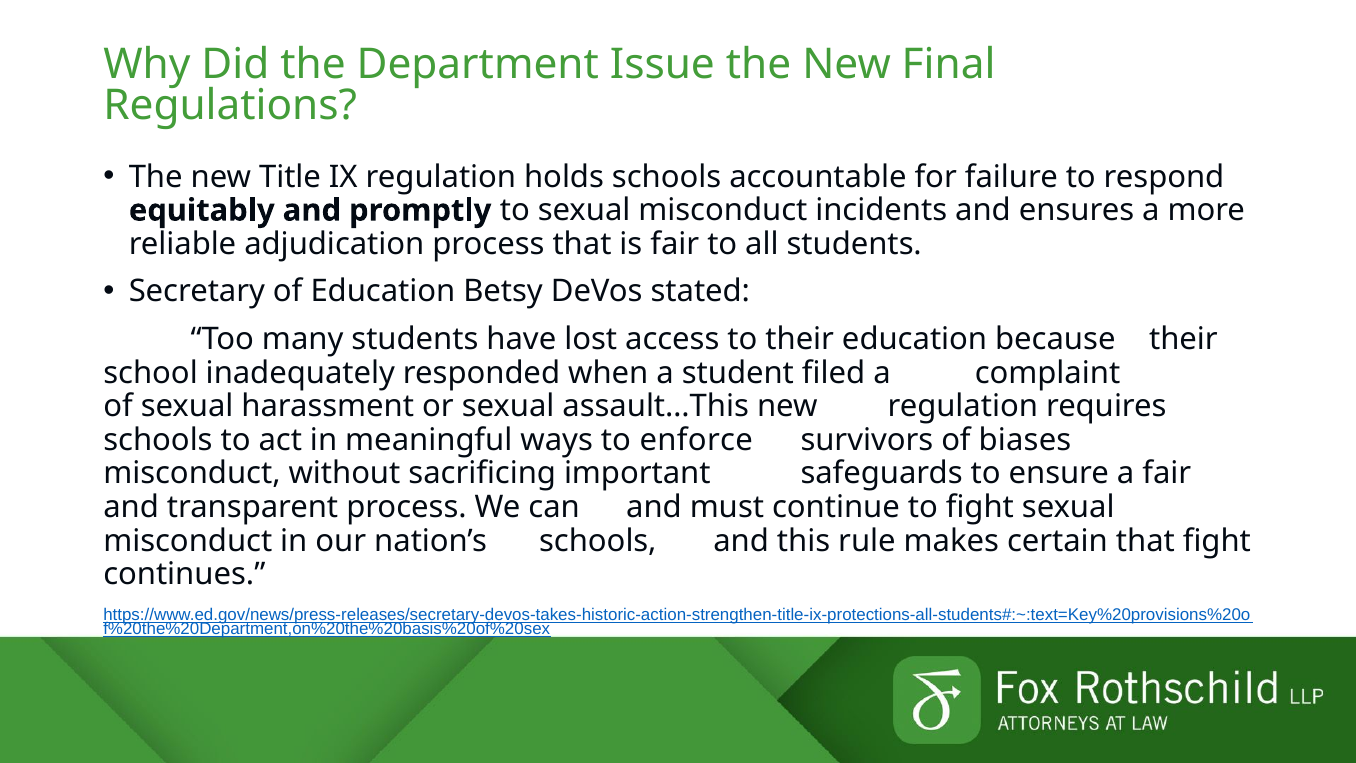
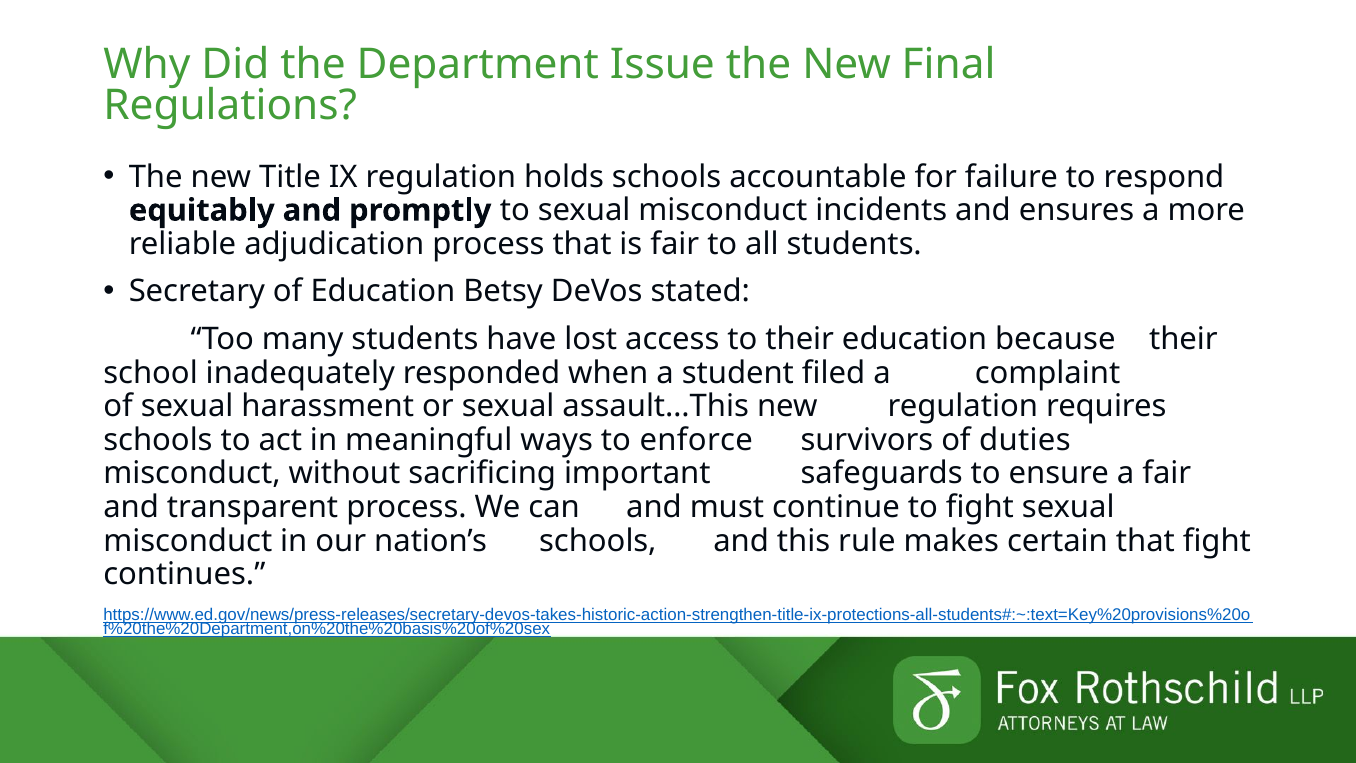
biases: biases -> duties
